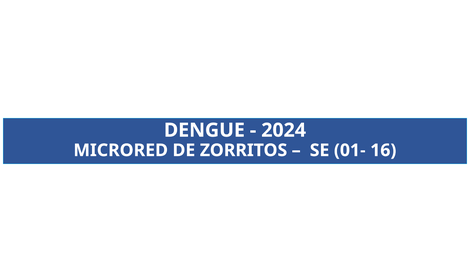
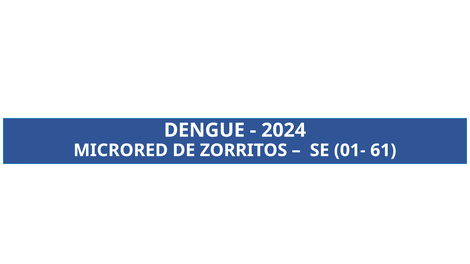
16: 16 -> 61
